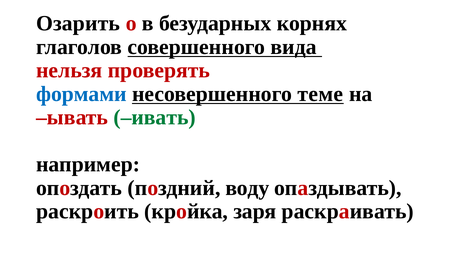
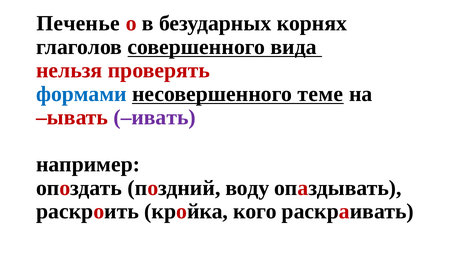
Озарить: Озарить -> Печенье
ивать colour: green -> purple
заря: заря -> кого
